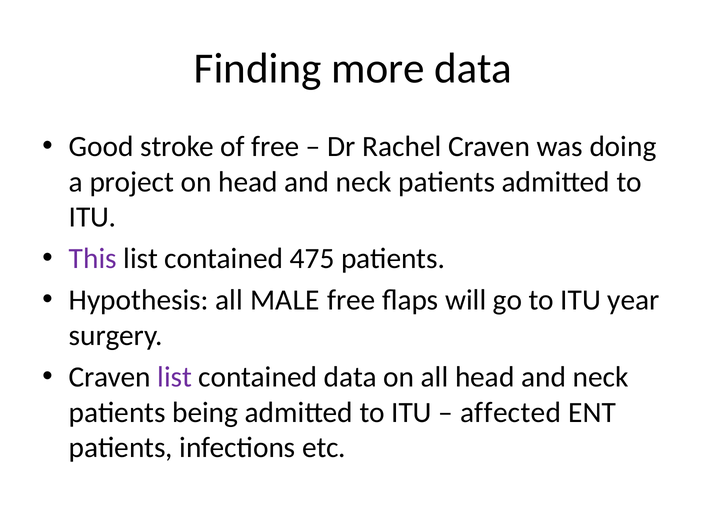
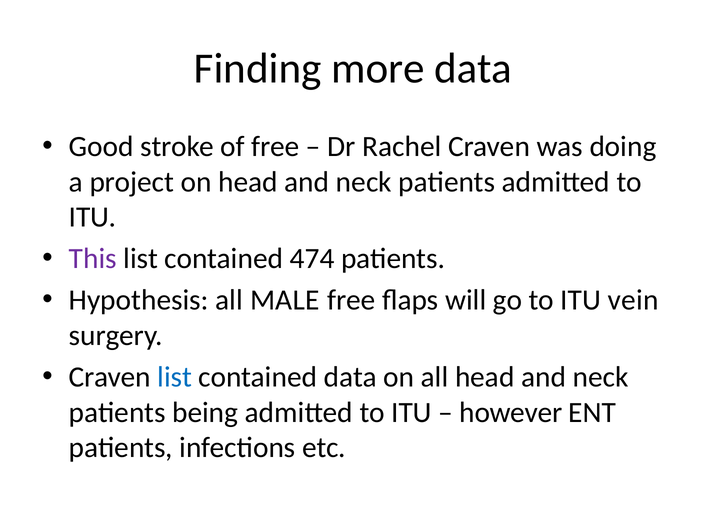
475: 475 -> 474
year: year -> vein
list at (175, 377) colour: purple -> blue
affected: affected -> however
